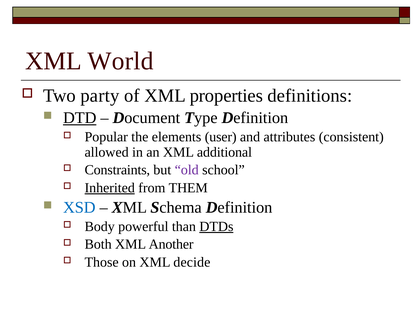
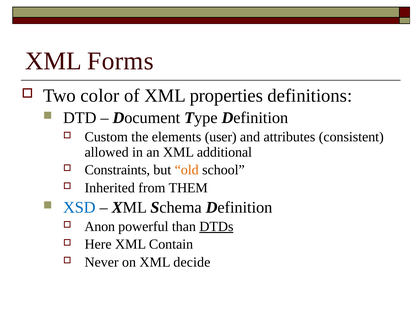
World: World -> Forms
party: party -> color
DTD underline: present -> none
Popular: Popular -> Custom
old colour: purple -> orange
Inherited underline: present -> none
Body: Body -> Anon
Both: Both -> Here
Another: Another -> Contain
Those: Those -> Never
